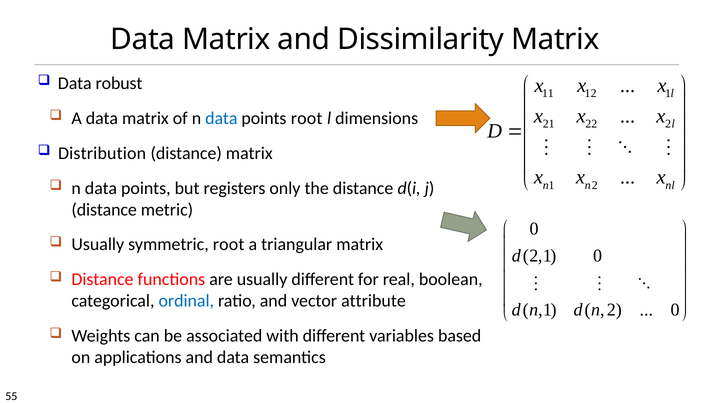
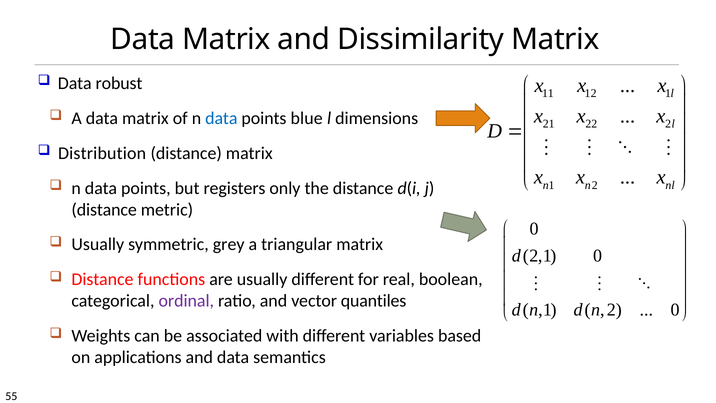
points root: root -> blue
symmetric root: root -> grey
ordinal colour: blue -> purple
attribute: attribute -> quantiles
